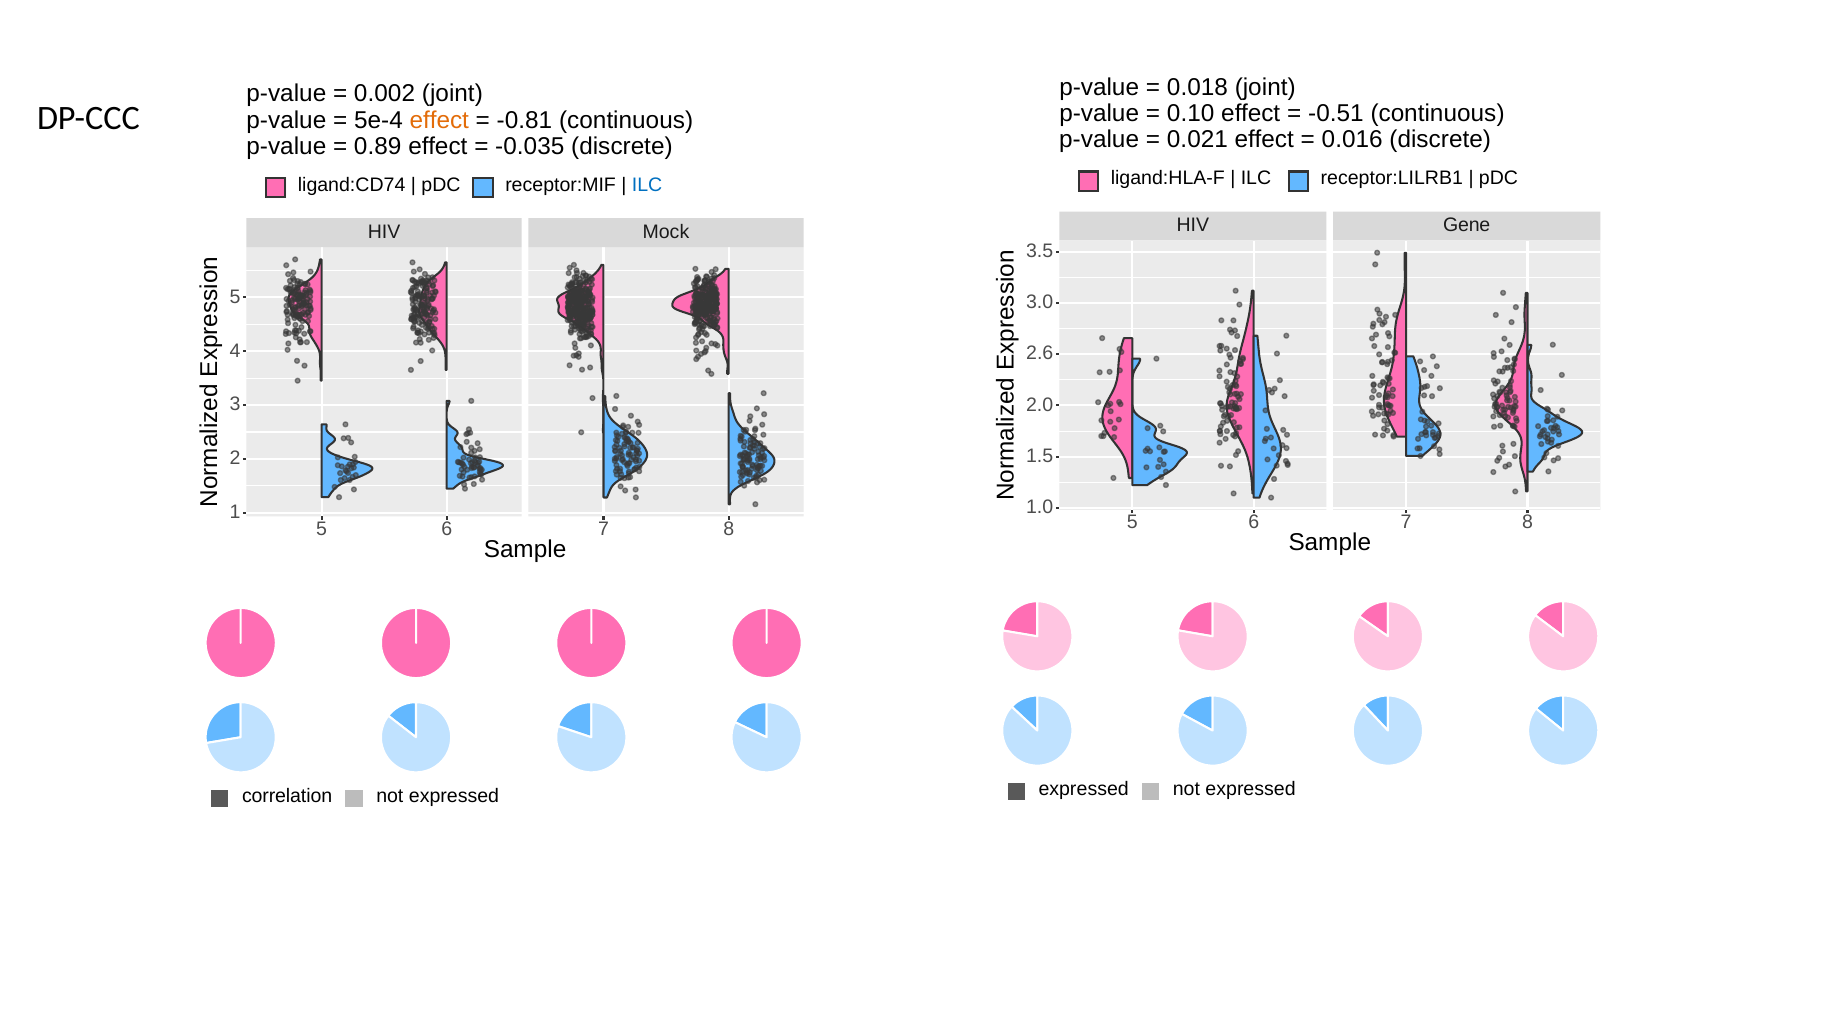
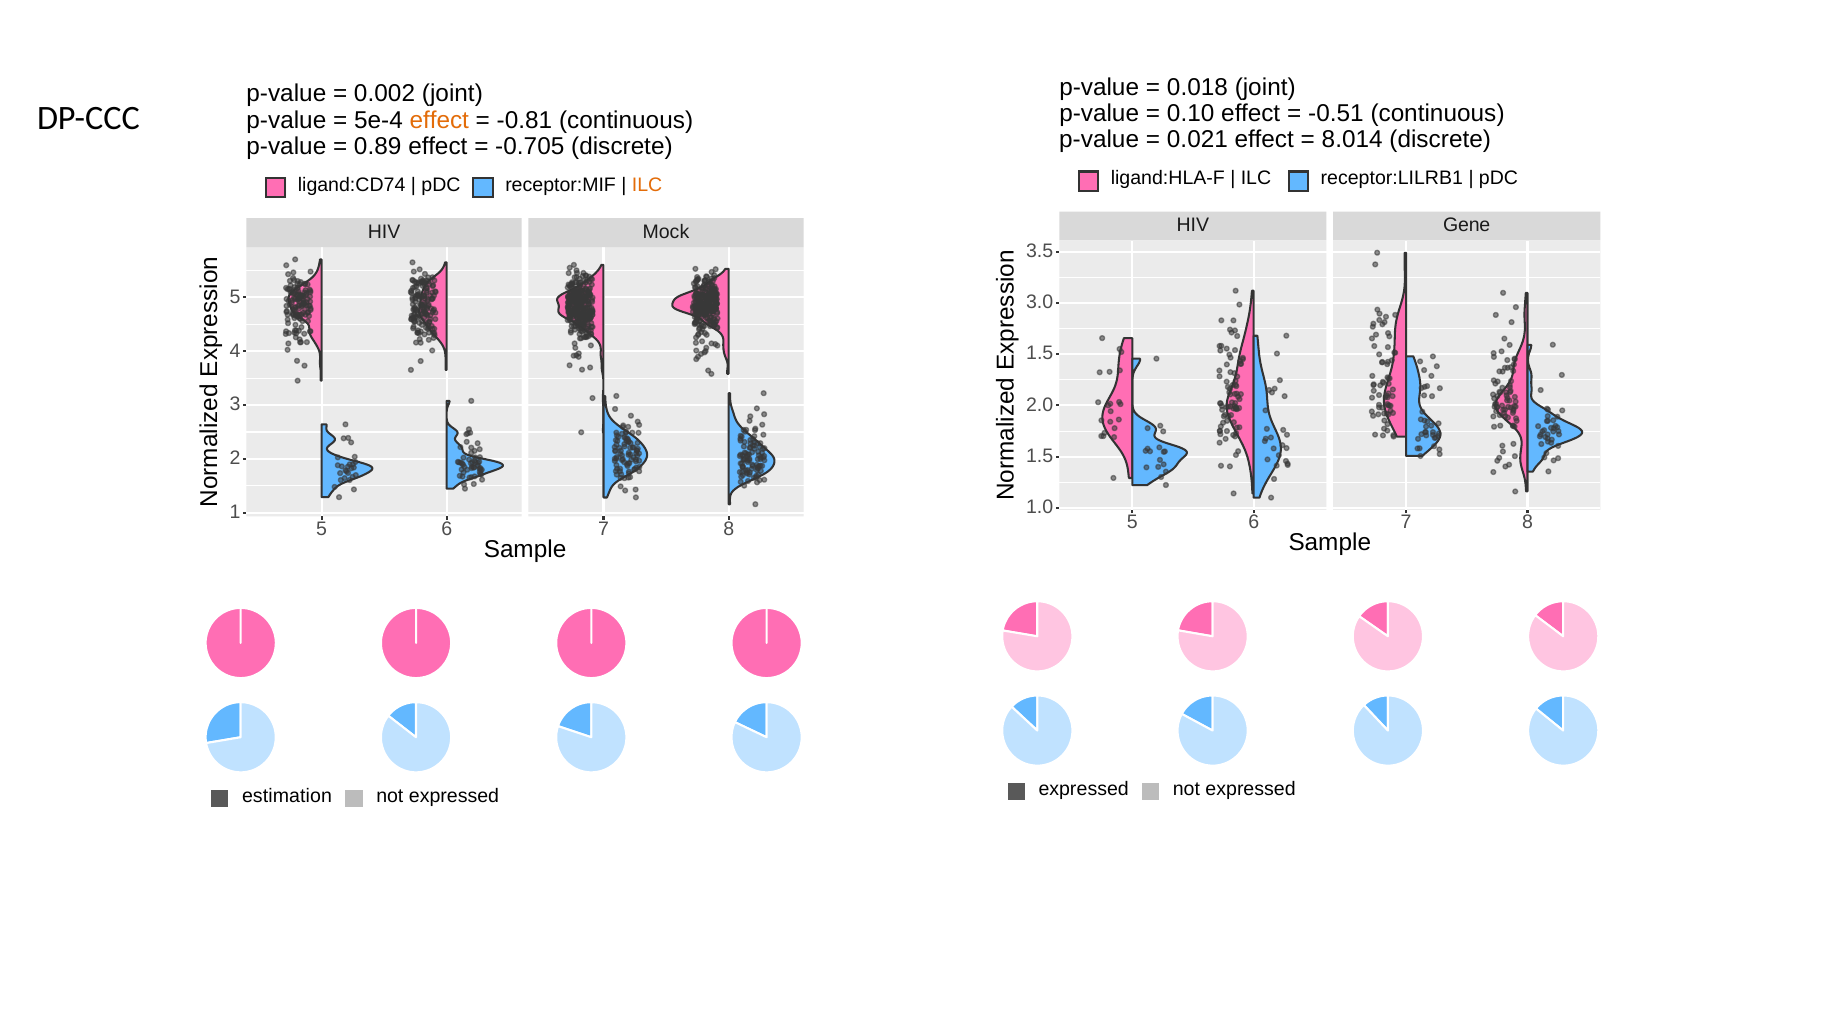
0.016: 0.016 -> 8.014
-0.035: -0.035 -> -0.705
ILC at (647, 185) colour: blue -> orange
2.6 at (1040, 354): 2.6 -> 1.5
correlation: correlation -> estimation
